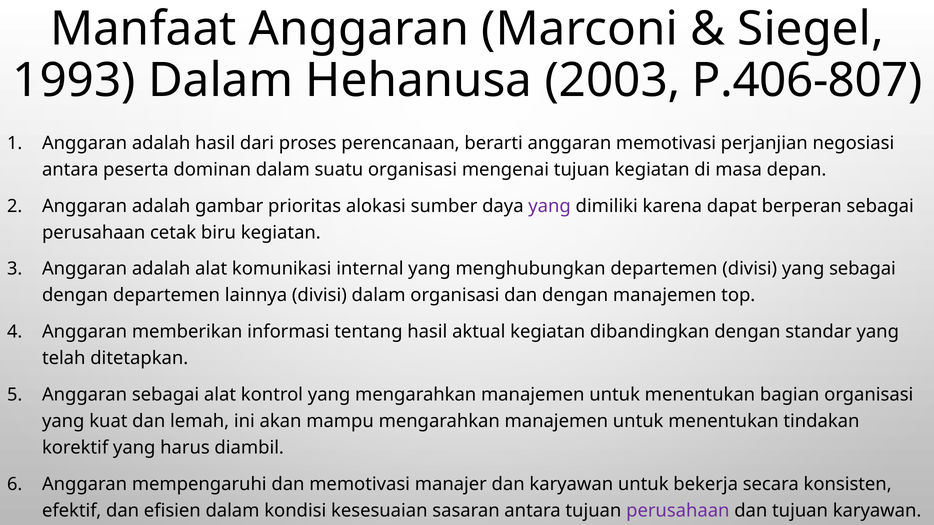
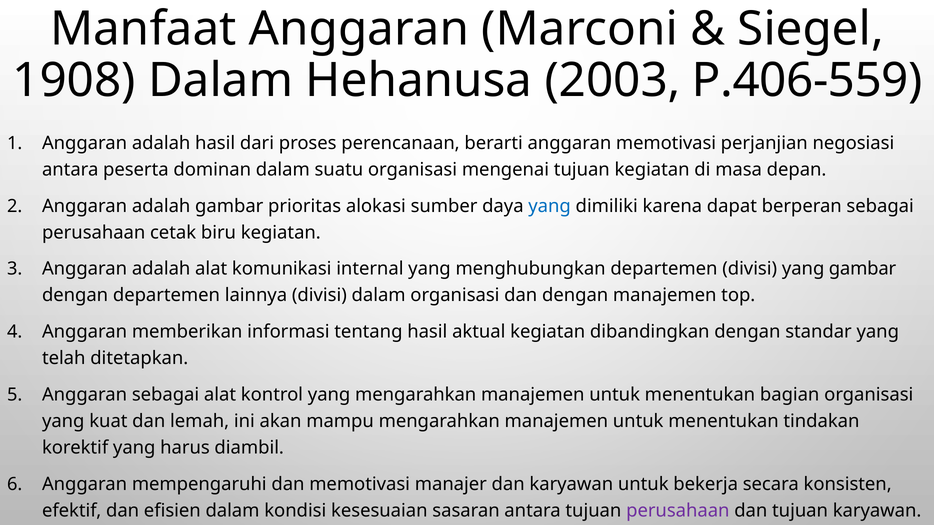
1993: 1993 -> 1908
P.406-807: P.406-807 -> P.406-559
yang at (550, 206) colour: purple -> blue
yang sebagai: sebagai -> gambar
